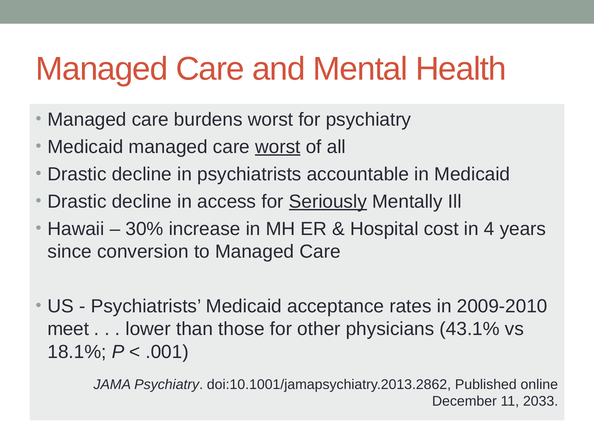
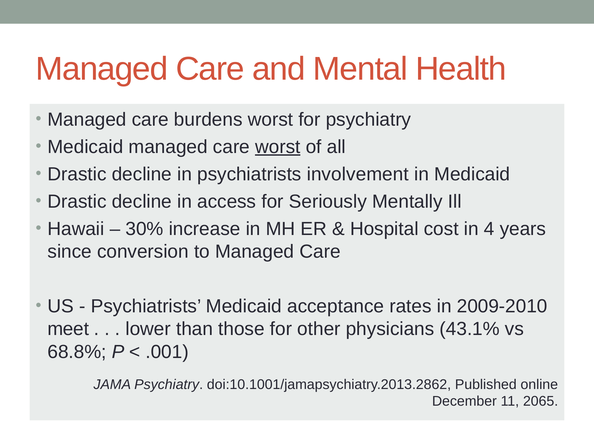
accountable: accountable -> involvement
Seriously underline: present -> none
18.1%: 18.1% -> 68.8%
2033: 2033 -> 2065
